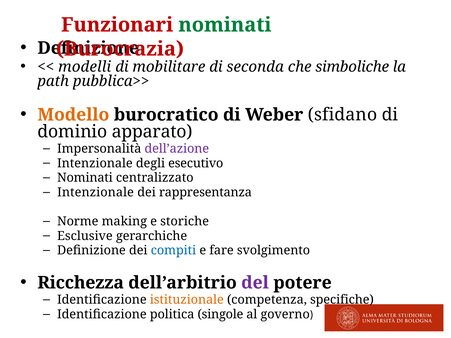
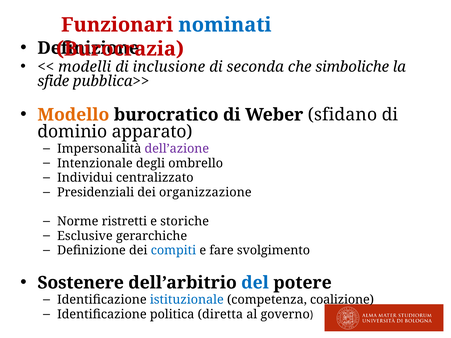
nominati at (225, 25) colour: green -> blue
mobilitare: mobilitare -> inclusione
path: path -> sfide
esecutivo: esecutivo -> ombrello
Nominati at (85, 178): Nominati -> Individui
Intenzionale at (96, 192): Intenzionale -> Presidenziali
rappresentanza: rappresentanza -> organizzazione
making: making -> ristretti
Ricchezza: Ricchezza -> Sostenere
del colour: purple -> blue
istituzionale colour: orange -> blue
specifiche: specifiche -> coalizione
singole: singole -> diretta
